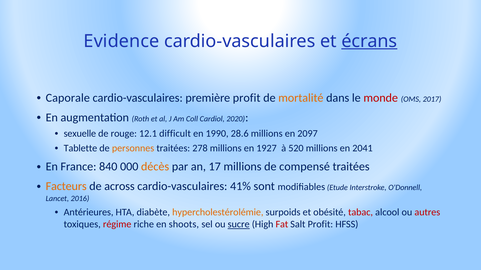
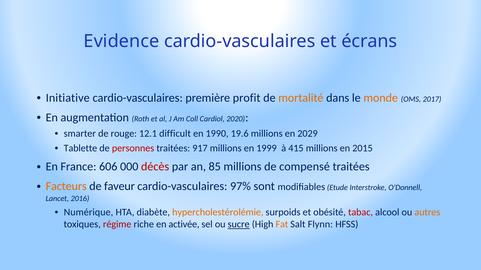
écrans underline: present -> none
Caporale: Caporale -> Initiative
monde colour: red -> orange
sexuelle: sexuelle -> smarter
28.6: 28.6 -> 19.6
2097: 2097 -> 2029
personnes colour: orange -> red
278: 278 -> 917
1927: 1927 -> 1999
520: 520 -> 415
2041: 2041 -> 2015
840: 840 -> 606
décès colour: orange -> red
17: 17 -> 85
across: across -> faveur
41%: 41% -> 97%
Antérieures: Antérieures -> Numérique
autres colour: red -> orange
shoots: shoots -> activée
Fat colour: red -> orange
Salt Profit: Profit -> Flynn
